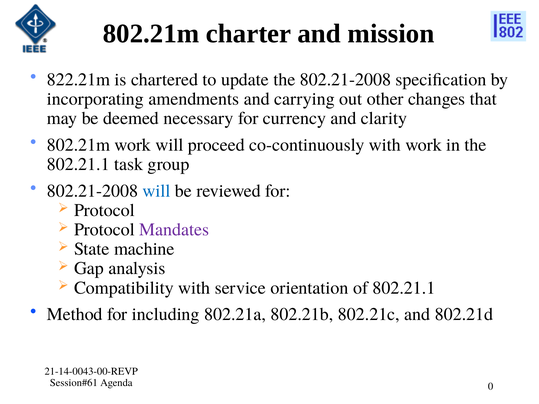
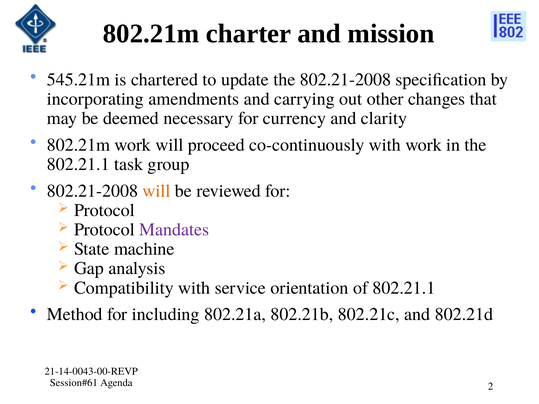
822.21m: 822.21m -> 545.21m
will at (157, 191) colour: blue -> orange
0: 0 -> 2
